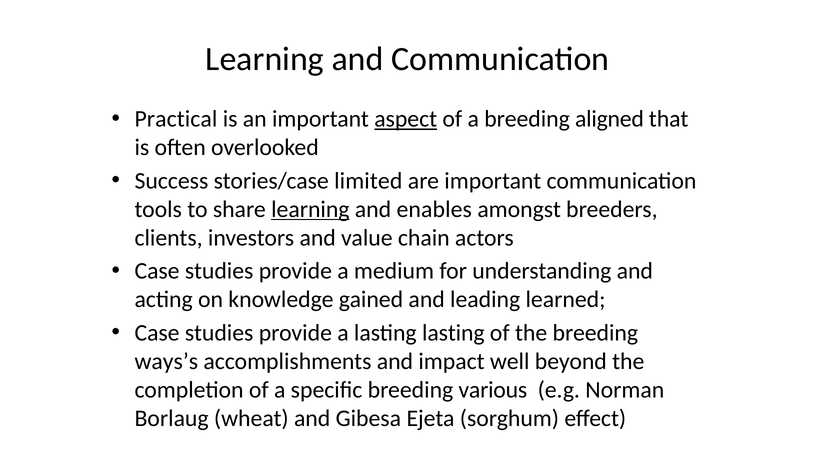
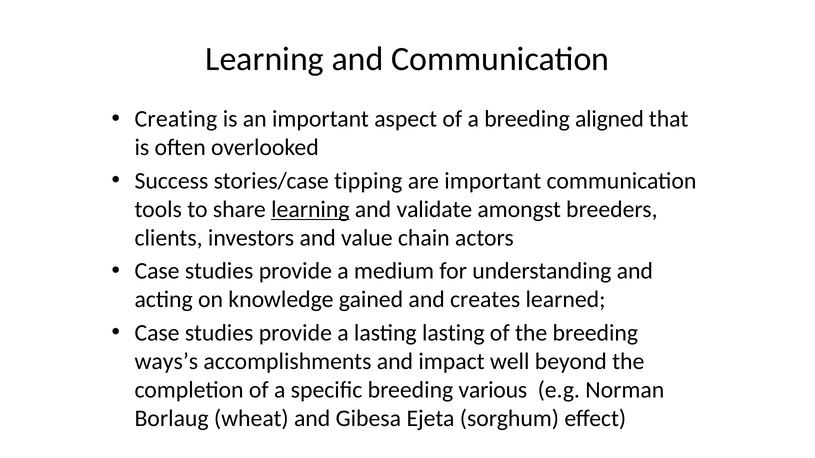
Practical: Practical -> Creating
aspect underline: present -> none
limited: limited -> tipping
enables: enables -> validate
leading: leading -> creates
